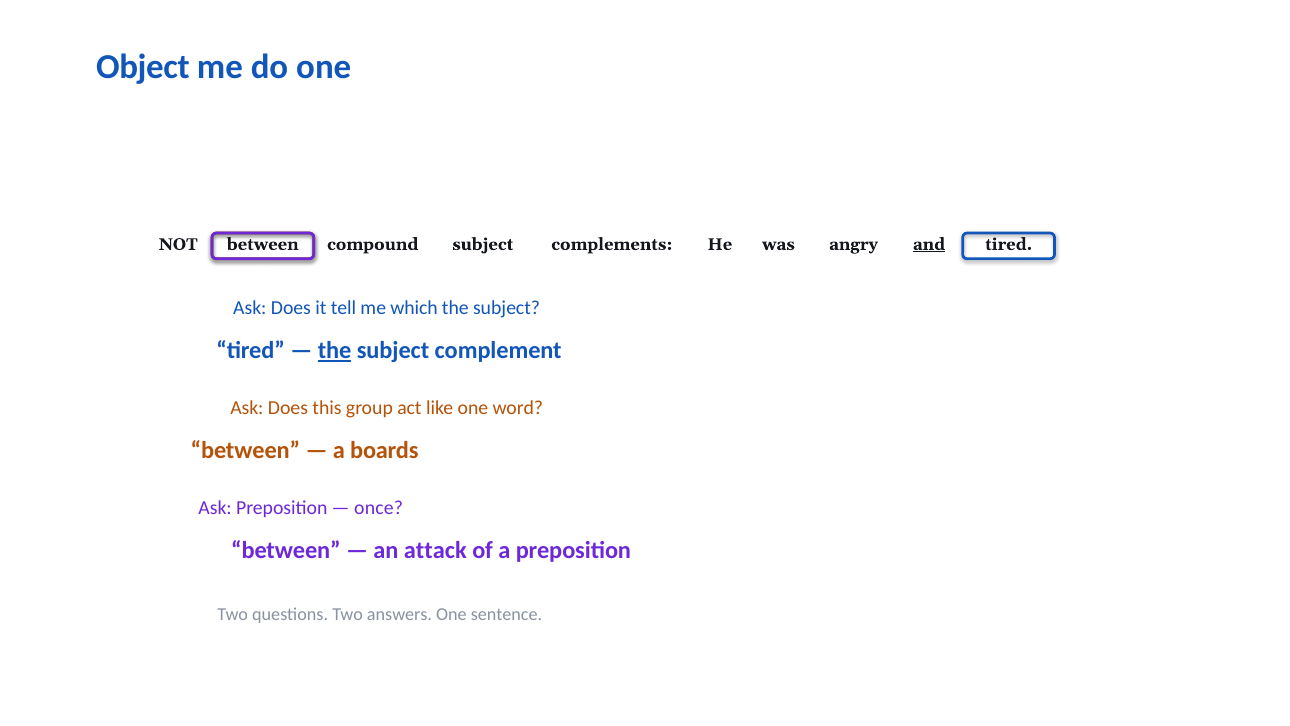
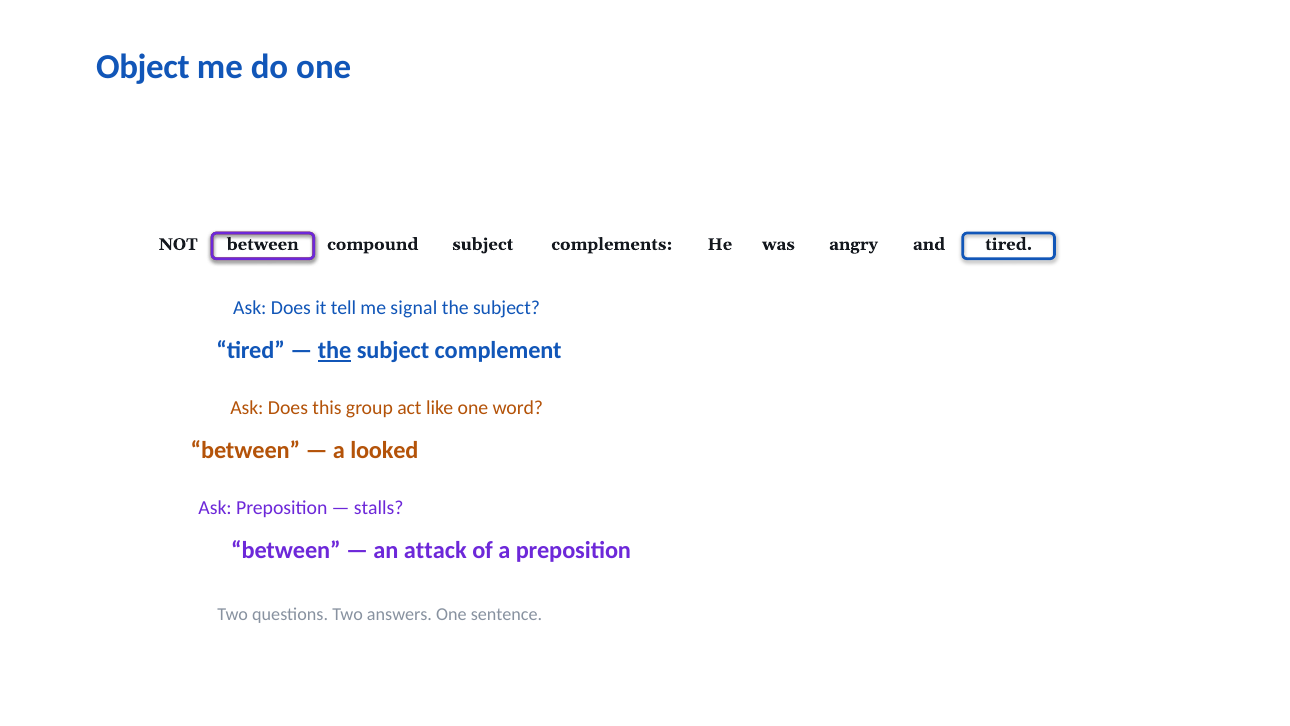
and underline: present -> none
which: which -> signal
boards: boards -> looked
once: once -> stalls
